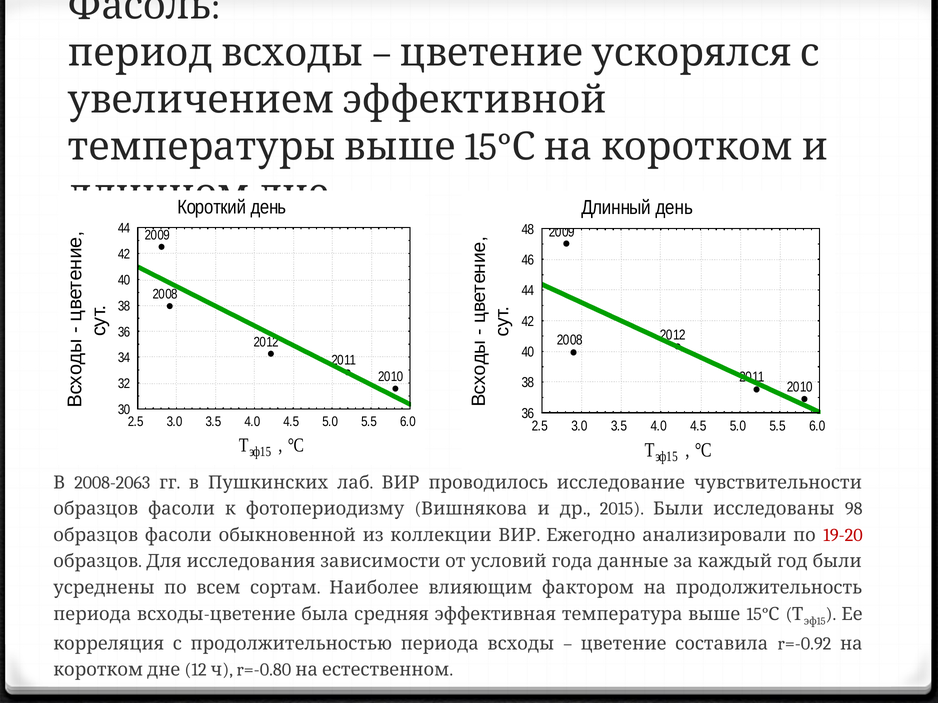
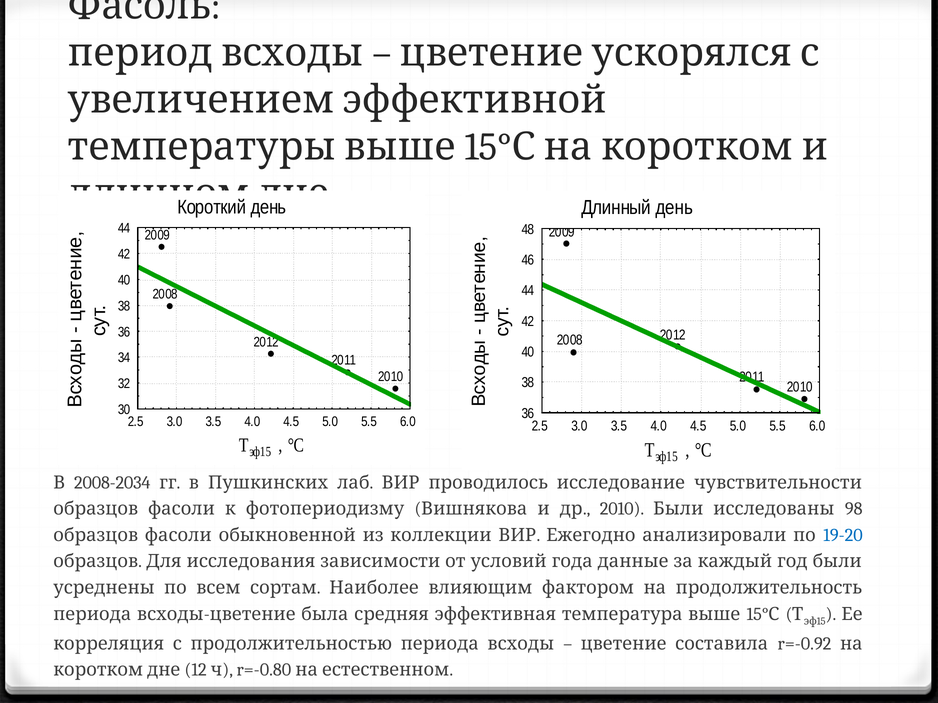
2008-2063: 2008-2063 -> 2008-2034
2015 at (622, 509): 2015 -> 2010
19-20 colour: red -> blue
